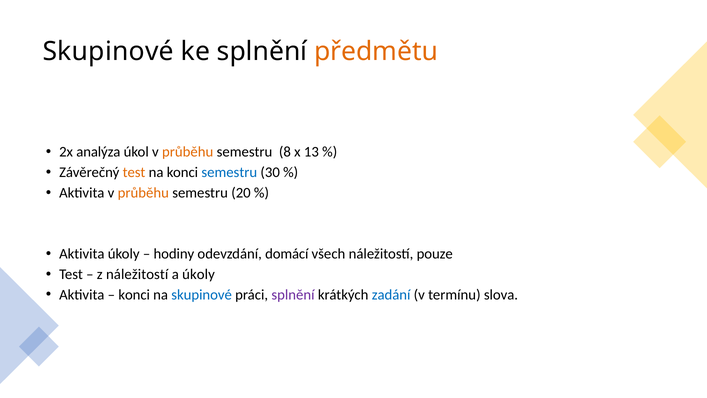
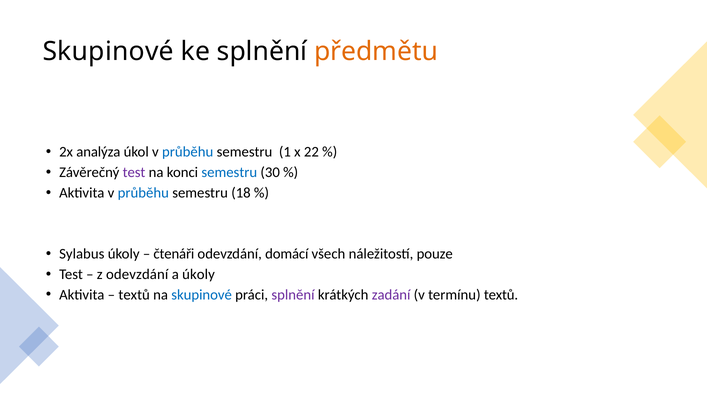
průběhu at (188, 152) colour: orange -> blue
8: 8 -> 1
13: 13 -> 22
test at (134, 172) colour: orange -> purple
průběhu at (143, 193) colour: orange -> blue
20: 20 -> 18
Aktivita at (82, 254): Aktivita -> Sylabus
hodiny: hodiny -> čtenáři
z náležitostí: náležitostí -> odevzdání
konci at (134, 294): konci -> textů
zadání colour: blue -> purple
termínu slova: slova -> textů
